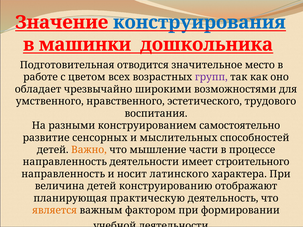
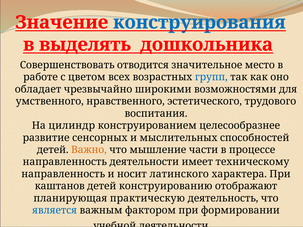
машинки: машинки -> выделять
Подготовительная: Подготовительная -> Совершенствовать
групп colour: purple -> blue
разными: разными -> цилиндр
самостоятельно: самостоятельно -> целесообразнее
строительного: строительного -> техническому
величина: величина -> каштанов
является colour: orange -> blue
